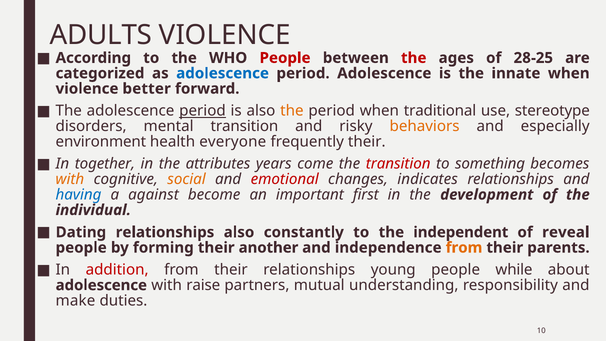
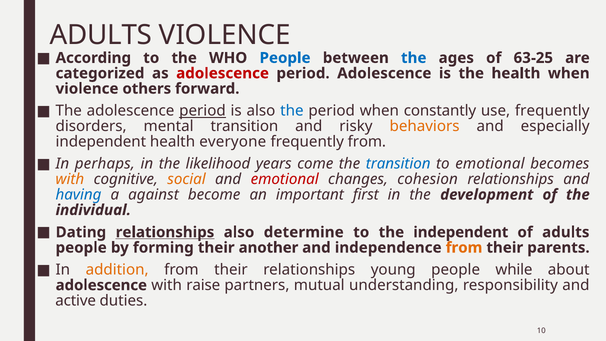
People at (285, 58) colour: red -> blue
the at (414, 58) colour: red -> blue
28-25: 28-25 -> 63-25
adolescence at (223, 73) colour: blue -> red
the innate: innate -> health
better: better -> others
the at (292, 111) colour: orange -> blue
traditional: traditional -> constantly
use stereotype: stereotype -> frequently
environment at (101, 142): environment -> independent
frequently their: their -> from
together: together -> perhaps
attributes: attributes -> likelihood
transition at (398, 164) colour: red -> blue
to something: something -> emotional
indicates: indicates -> cohesion
relationships at (165, 232) underline: none -> present
constantly: constantly -> determine
of reveal: reveal -> adults
addition colour: red -> orange
make: make -> active
